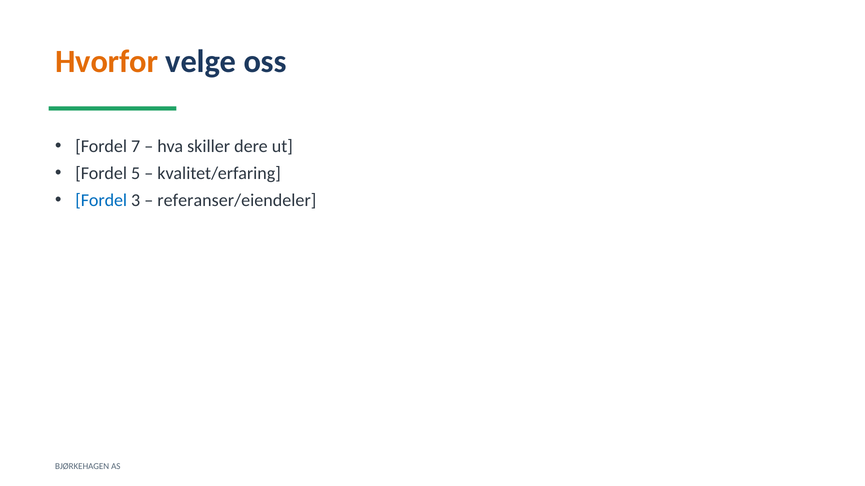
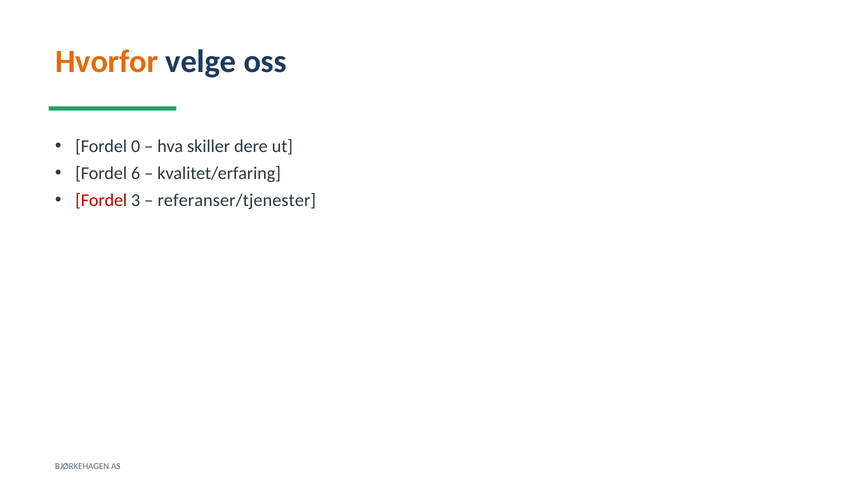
7: 7 -> 0
5: 5 -> 6
Fordel at (101, 201) colour: blue -> red
referanser/eiendeler: referanser/eiendeler -> referanser/tjenester
